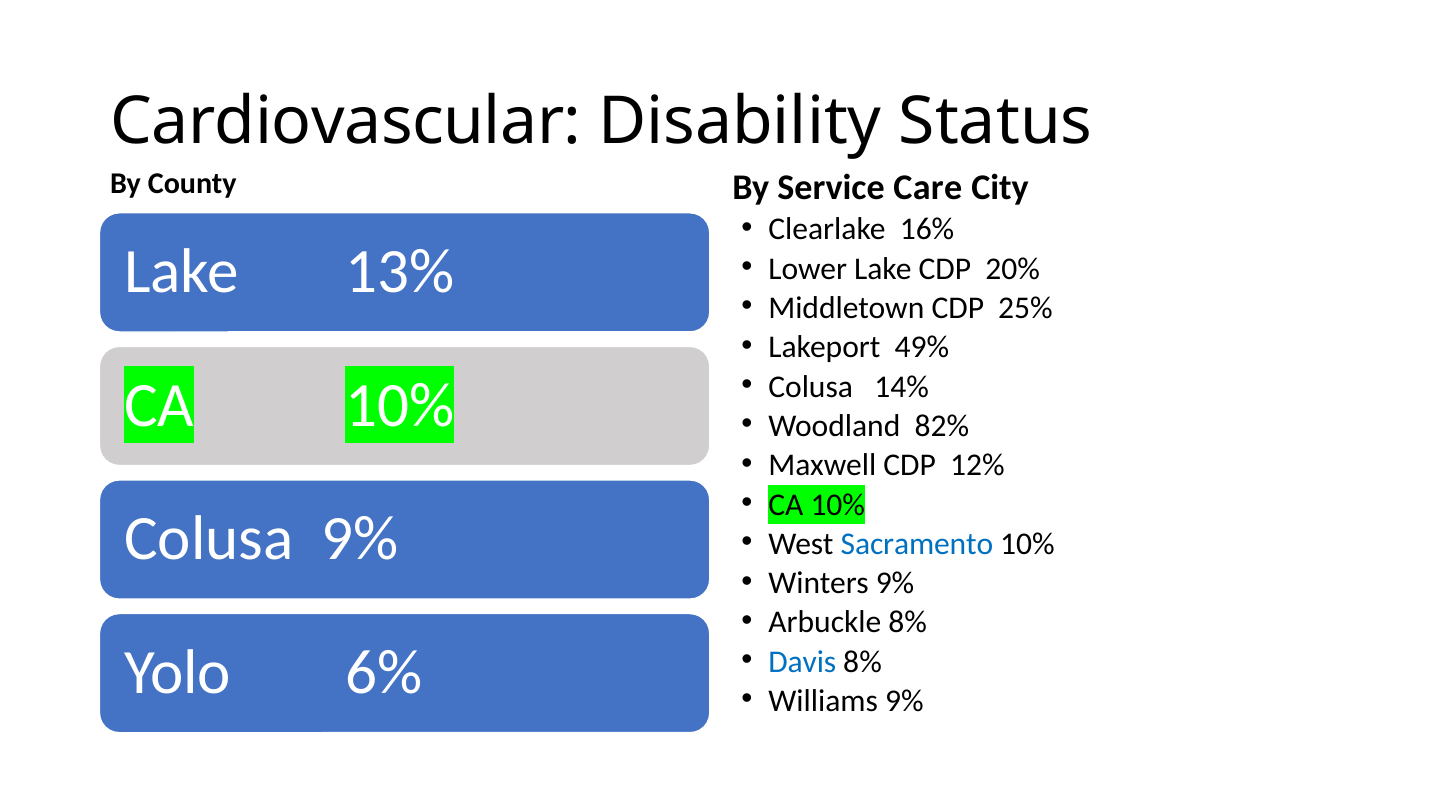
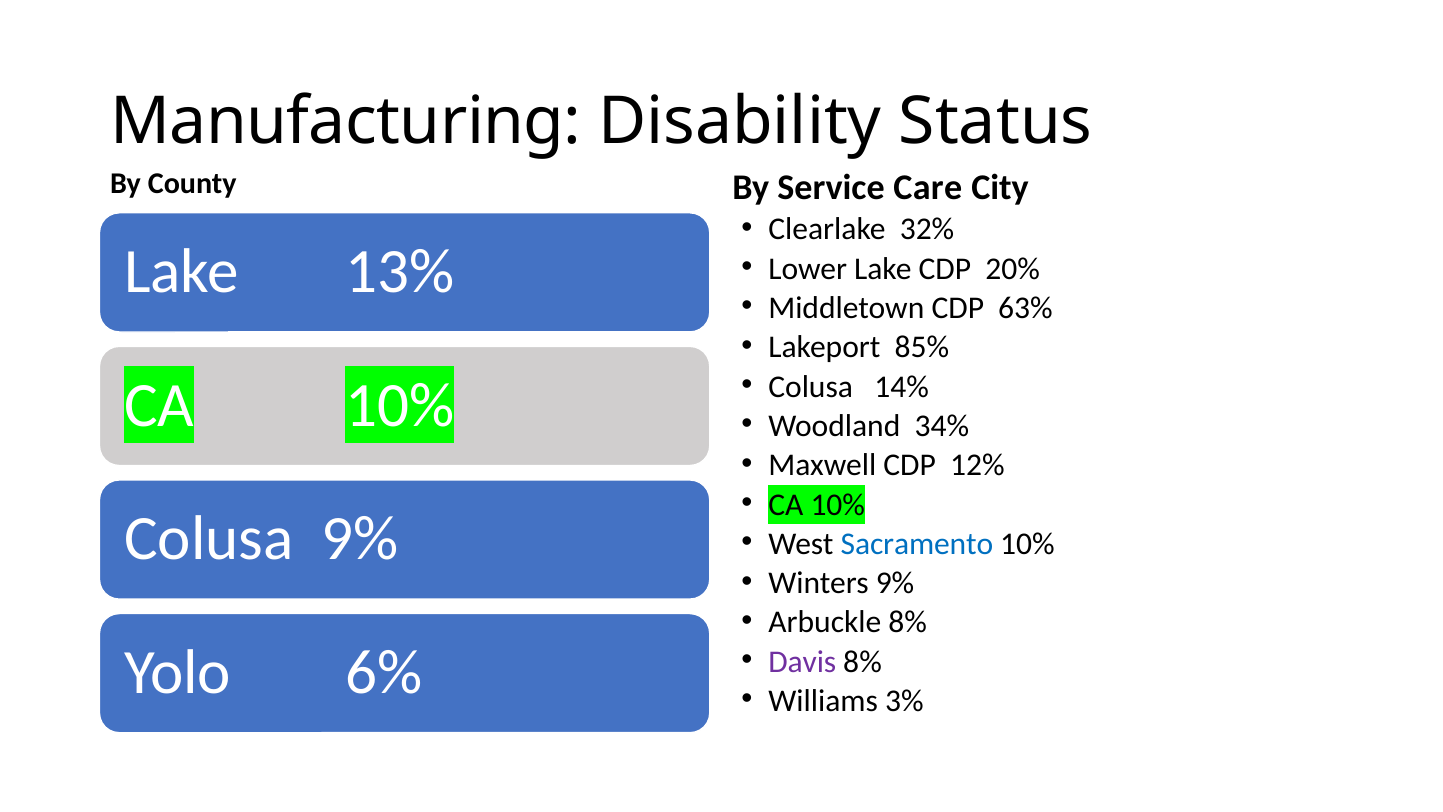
Cardiovascular: Cardiovascular -> Manufacturing
16%: 16% -> 32%
25%: 25% -> 63%
49%: 49% -> 85%
82%: 82% -> 34%
Davis colour: blue -> purple
Williams 9%: 9% -> 3%
